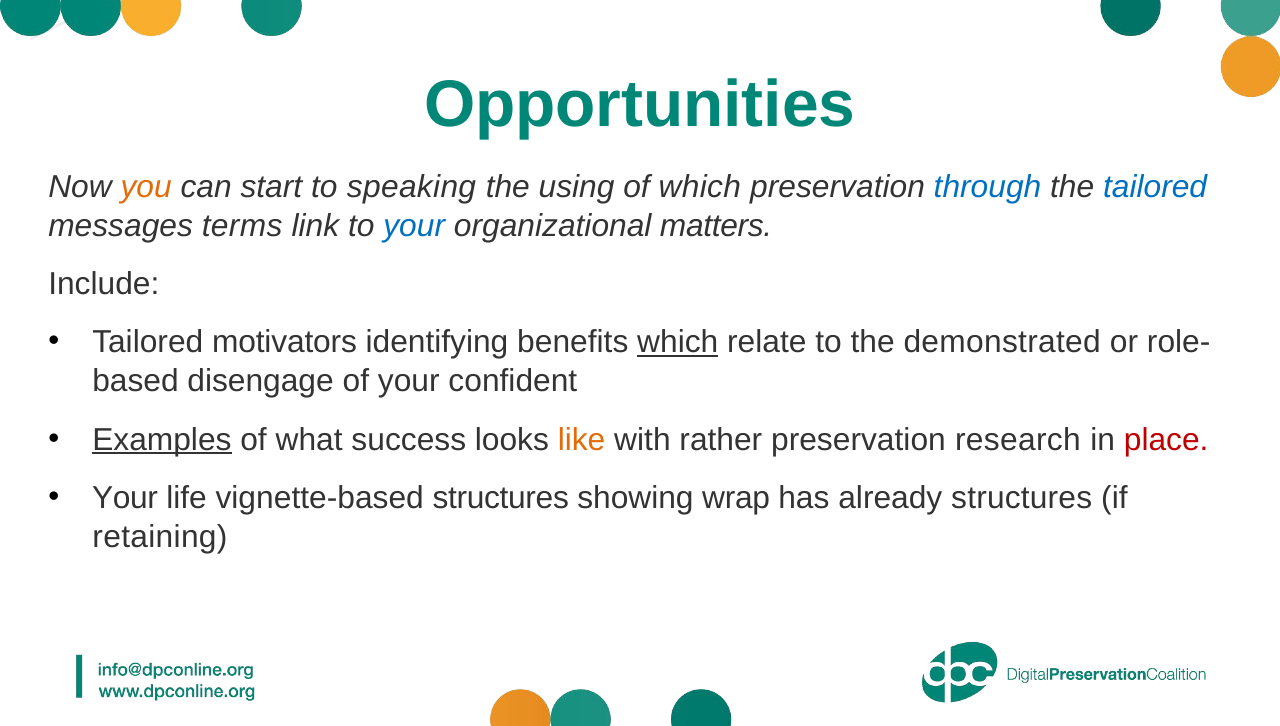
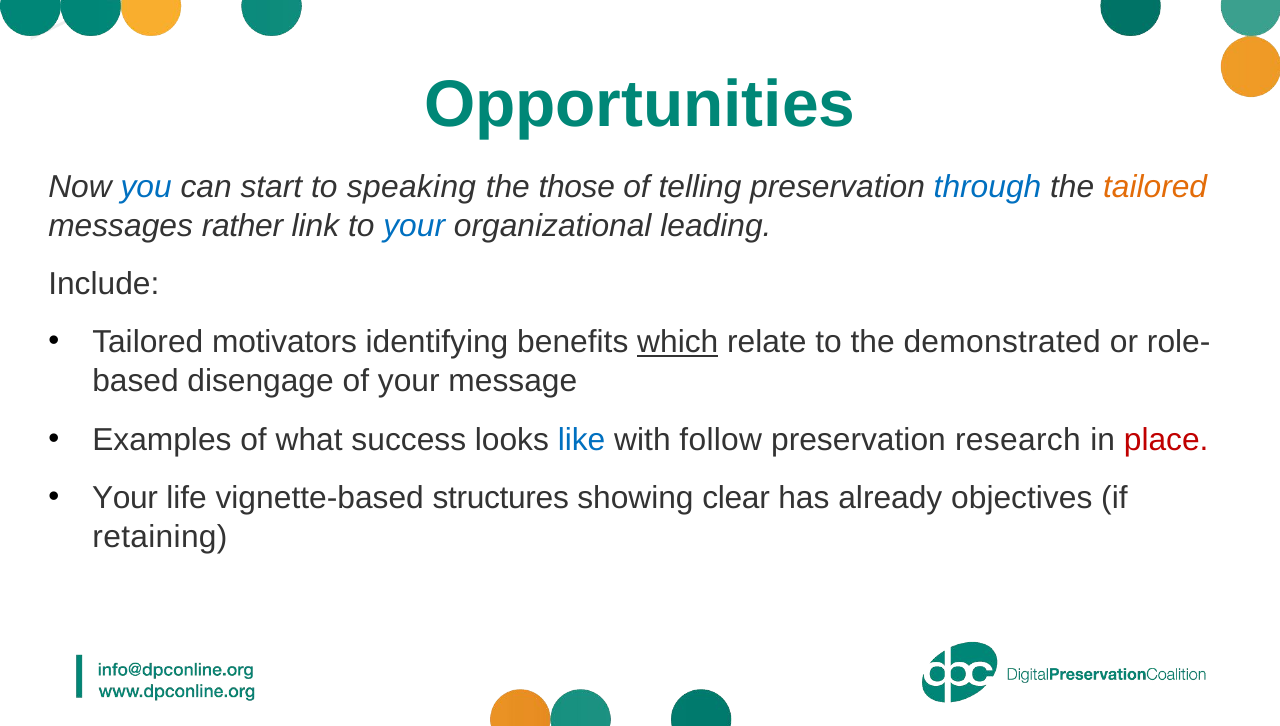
you colour: orange -> blue
using: using -> those
of which: which -> telling
tailored at (1155, 187) colour: blue -> orange
terms: terms -> rather
matters: matters -> leading
confident: confident -> message
Examples underline: present -> none
like colour: orange -> blue
rather: rather -> follow
wrap: wrap -> clear
already structures: structures -> objectives
